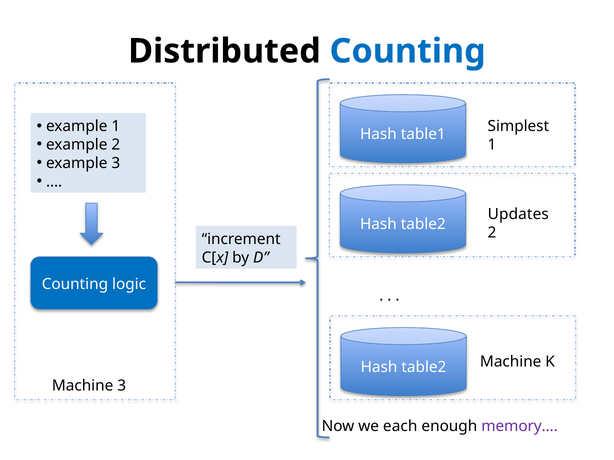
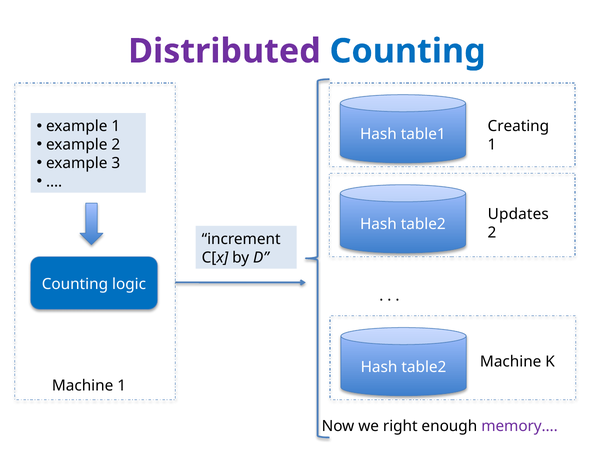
Distributed colour: black -> purple
Simplest: Simplest -> Creating
Machine 3: 3 -> 1
each: each -> right
